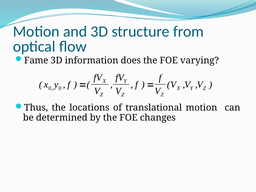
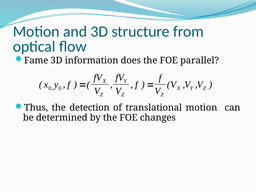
varying: varying -> parallel
locations: locations -> detection
